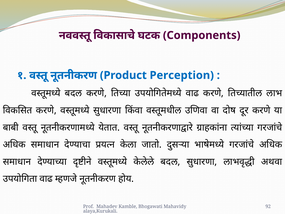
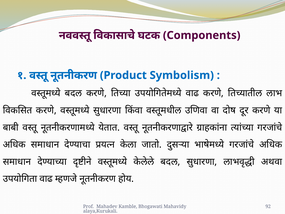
Perception: Perception -> Symbolism
